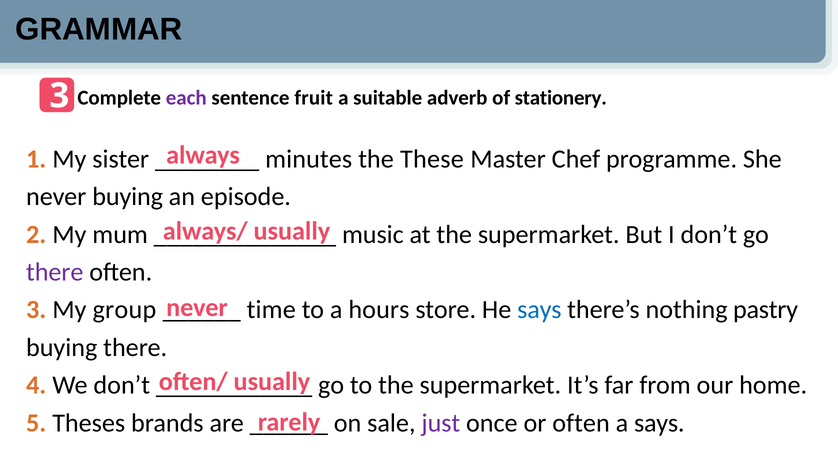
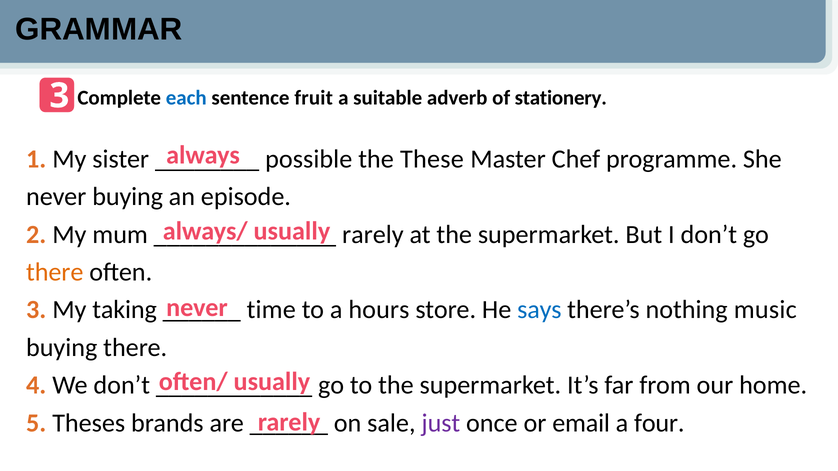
each colour: purple -> blue
minutes: minutes -> possible
music at (373, 235): music -> rarely
there at (55, 272) colour: purple -> orange
group: group -> taking
pastry: pastry -> music
or often: often -> email
a says: says -> four
